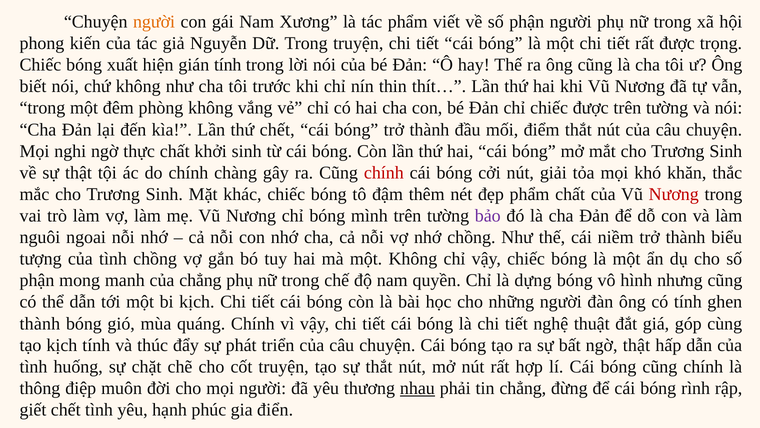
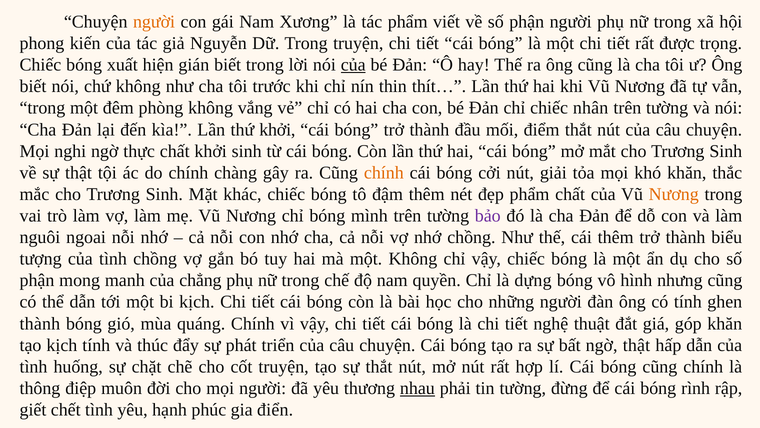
gián tính: tính -> biết
của at (353, 65) underline: none -> present
chiếc được: được -> nhân
thứ chết: chết -> khởi
chính at (384, 173) colour: red -> orange
Nương at (674, 194) colour: red -> orange
cái niềm: niềm -> thêm
góp cùng: cùng -> khăn
tin chẳng: chẳng -> tường
